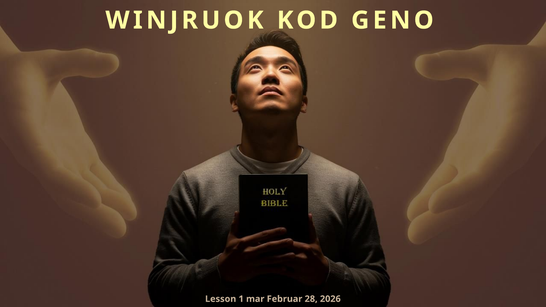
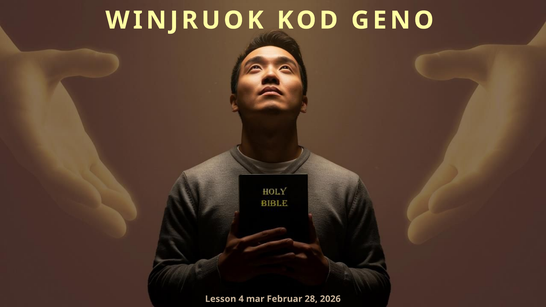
1: 1 -> 4
